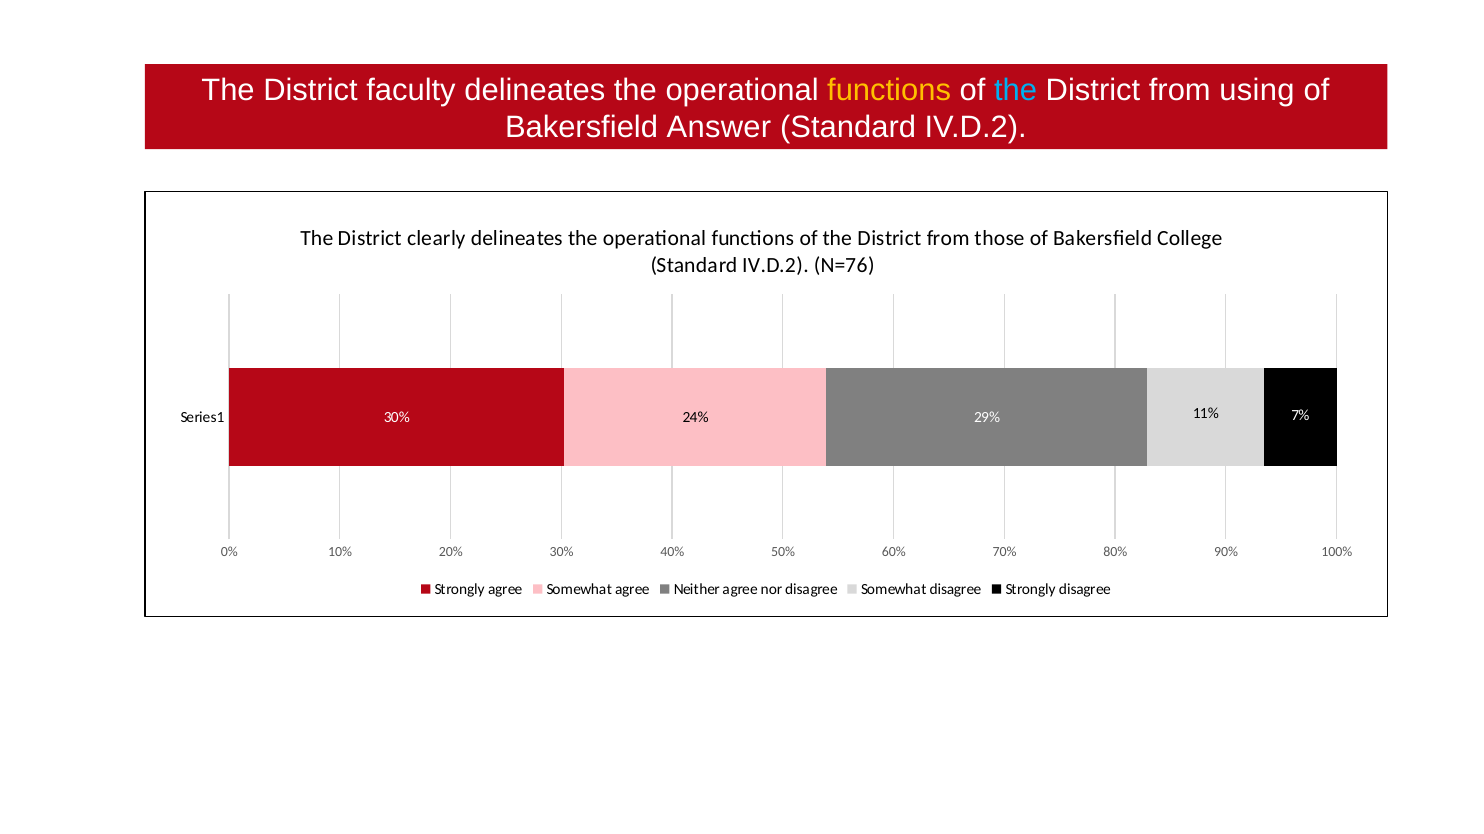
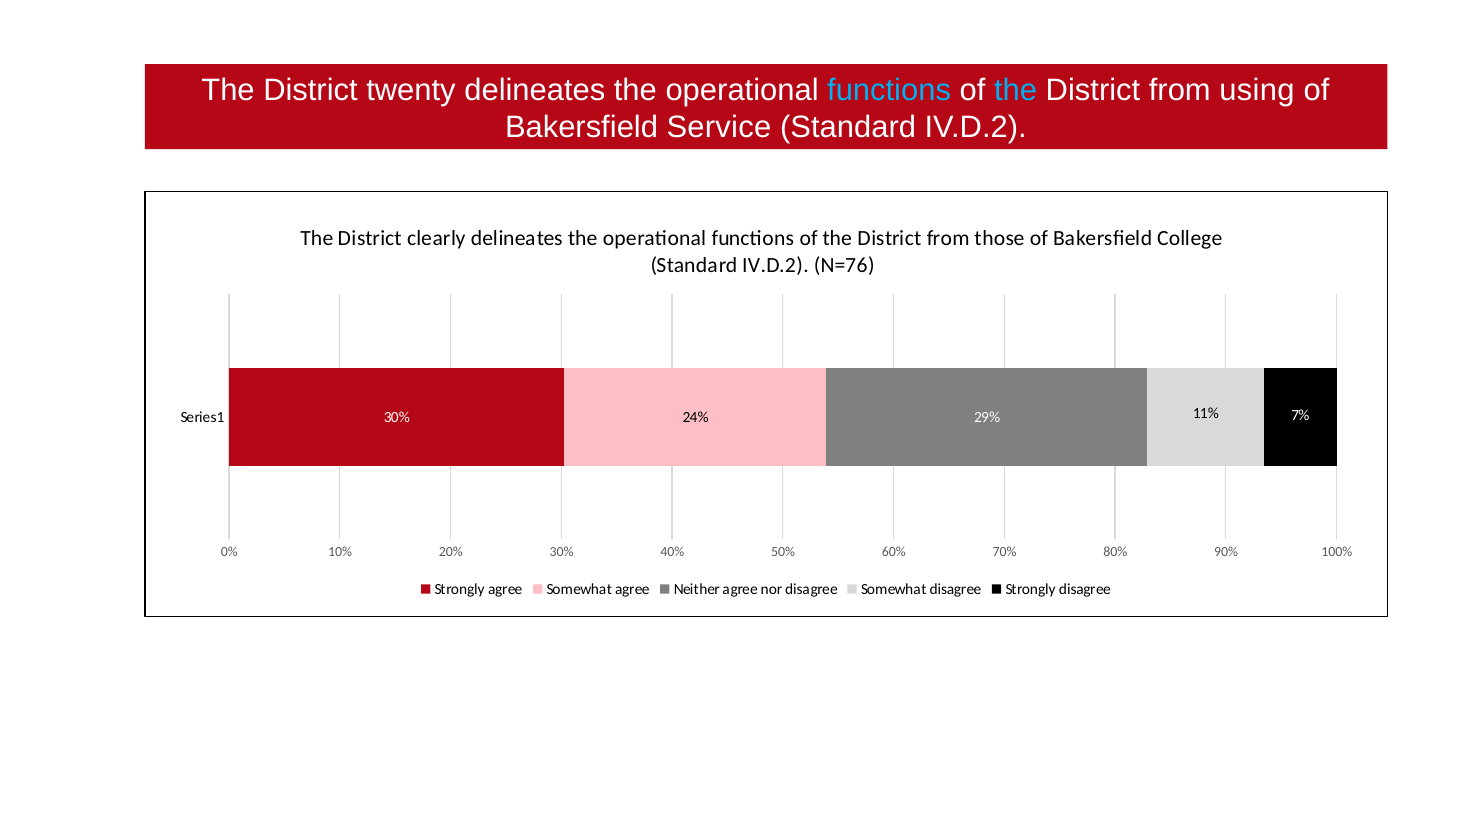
faculty: faculty -> twenty
functions at (889, 90) colour: yellow -> light blue
Answer: Answer -> Service
